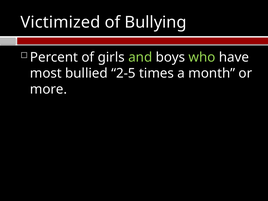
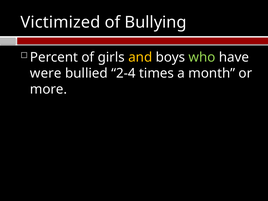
and colour: light green -> yellow
most: most -> were
2-5: 2-5 -> 2-4
